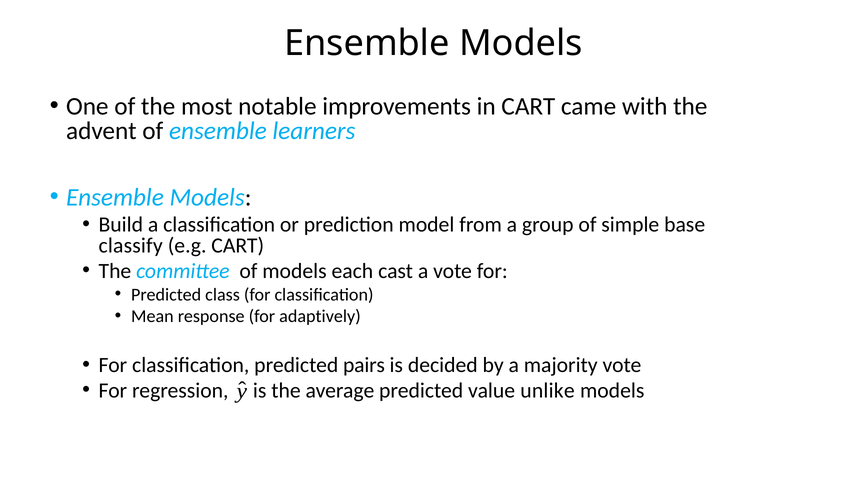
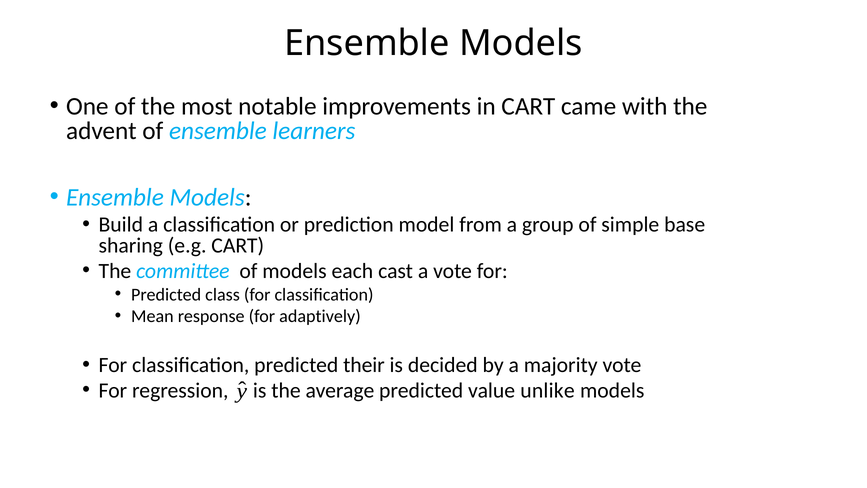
classify: classify -> sharing
pairs: pairs -> their
